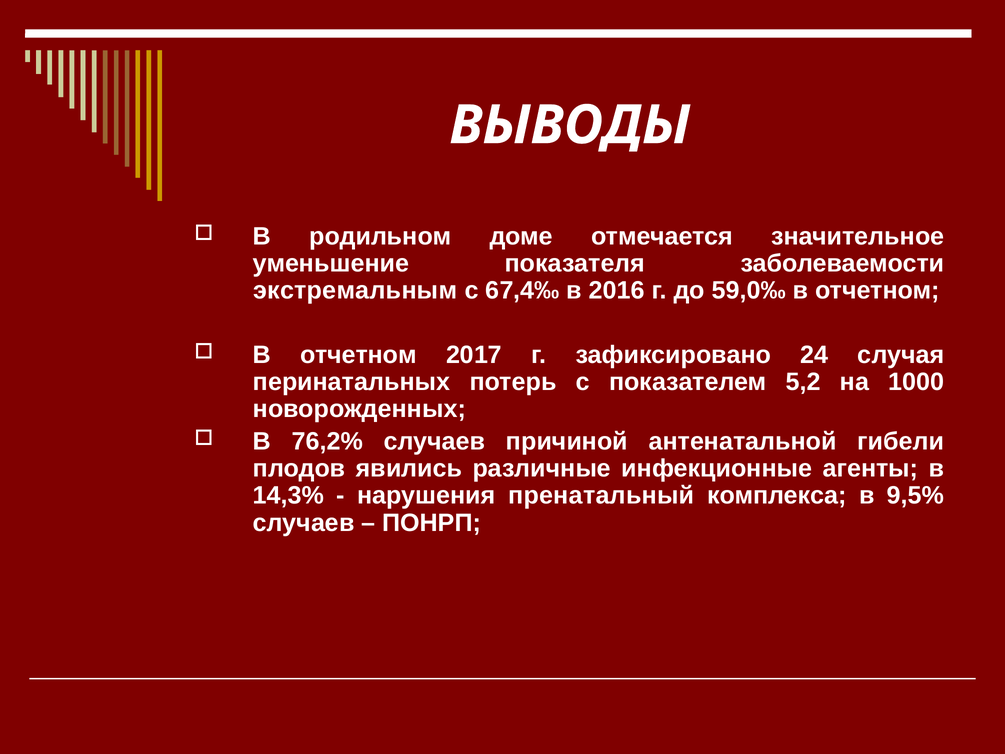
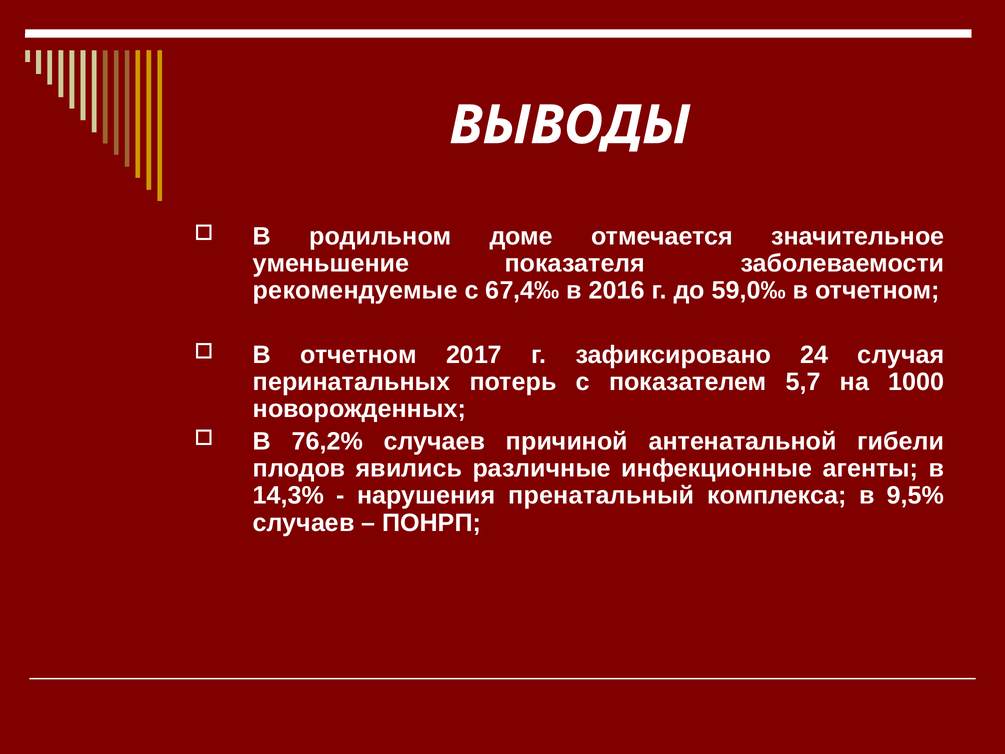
экстремальным: экстремальным -> рекомендуемые
5,2: 5,2 -> 5,7
